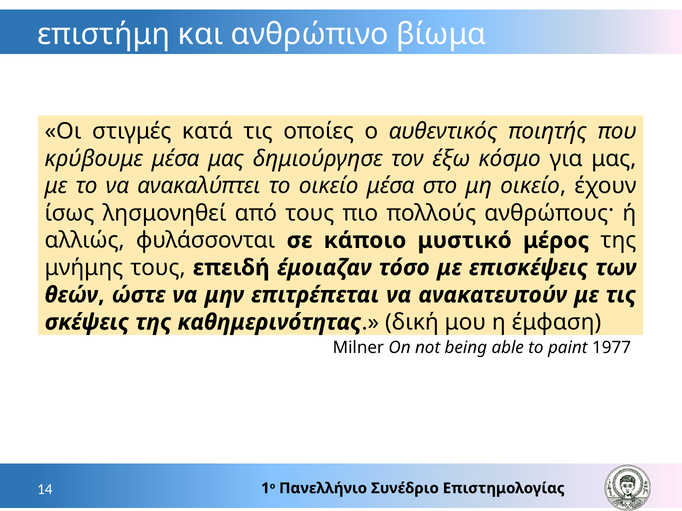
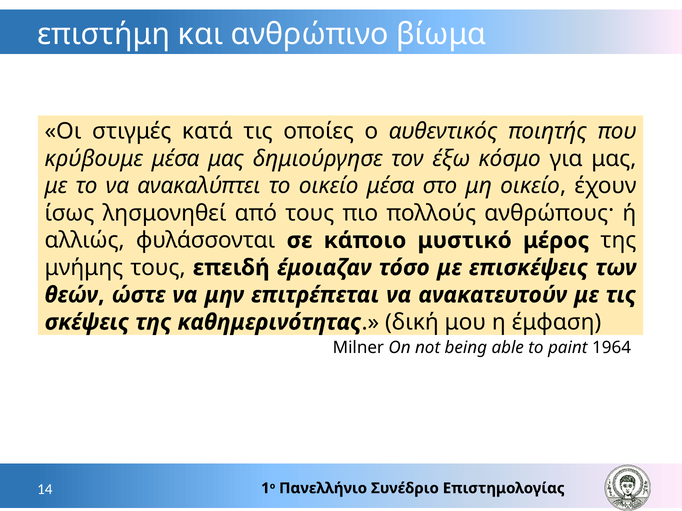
1977: 1977 -> 1964
